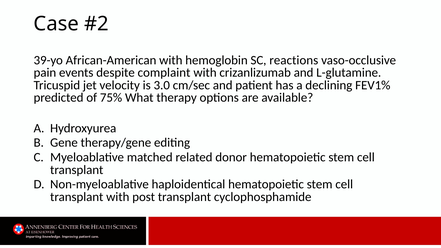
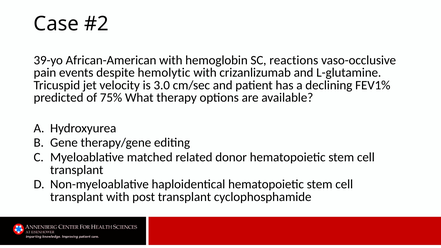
complaint: complaint -> hemolytic
